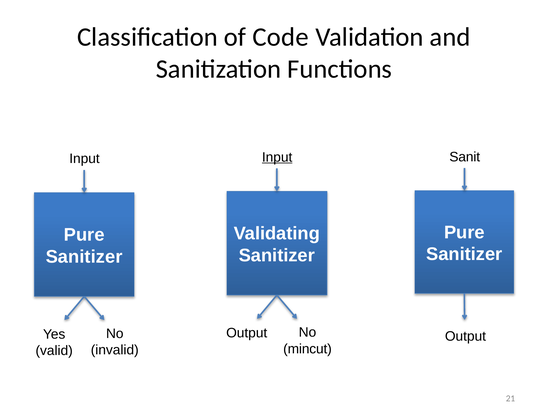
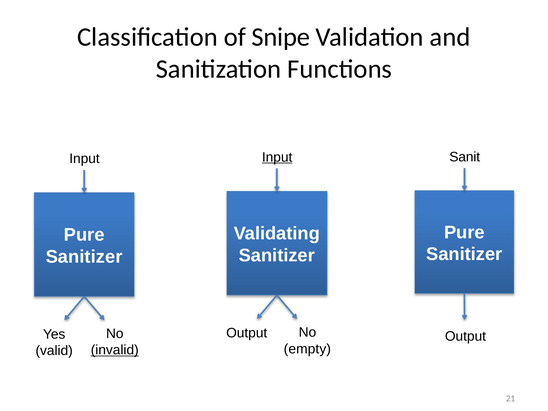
Code: Code -> Snipe
mincut: mincut -> empty
invalid underline: none -> present
